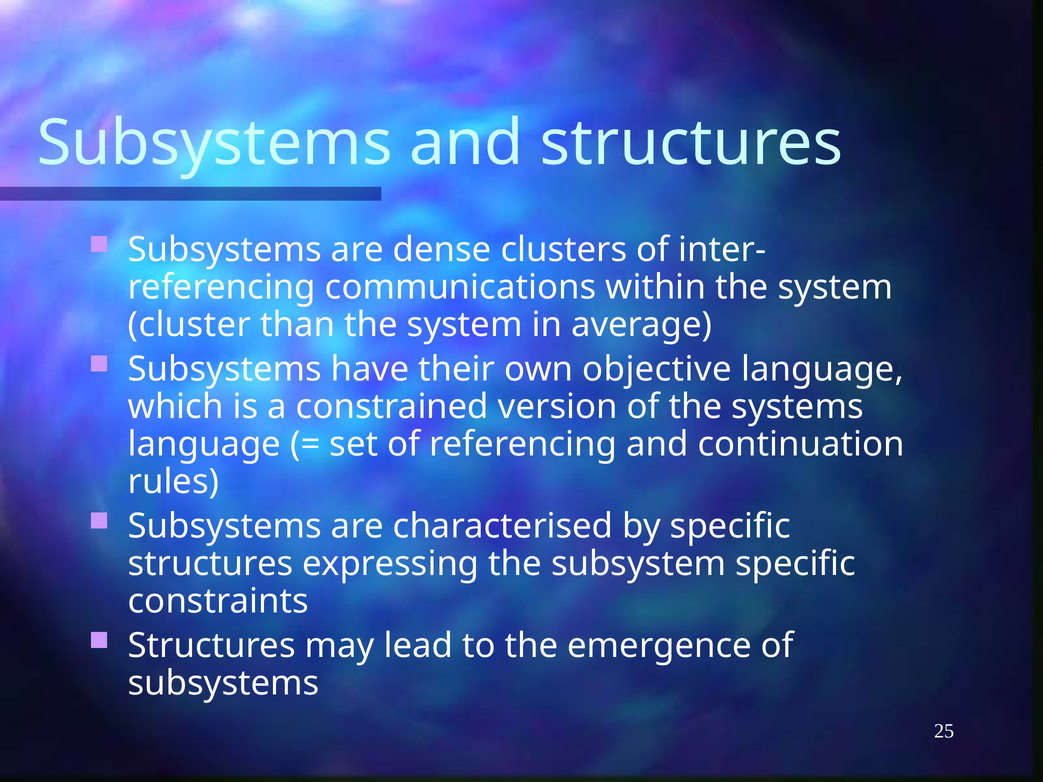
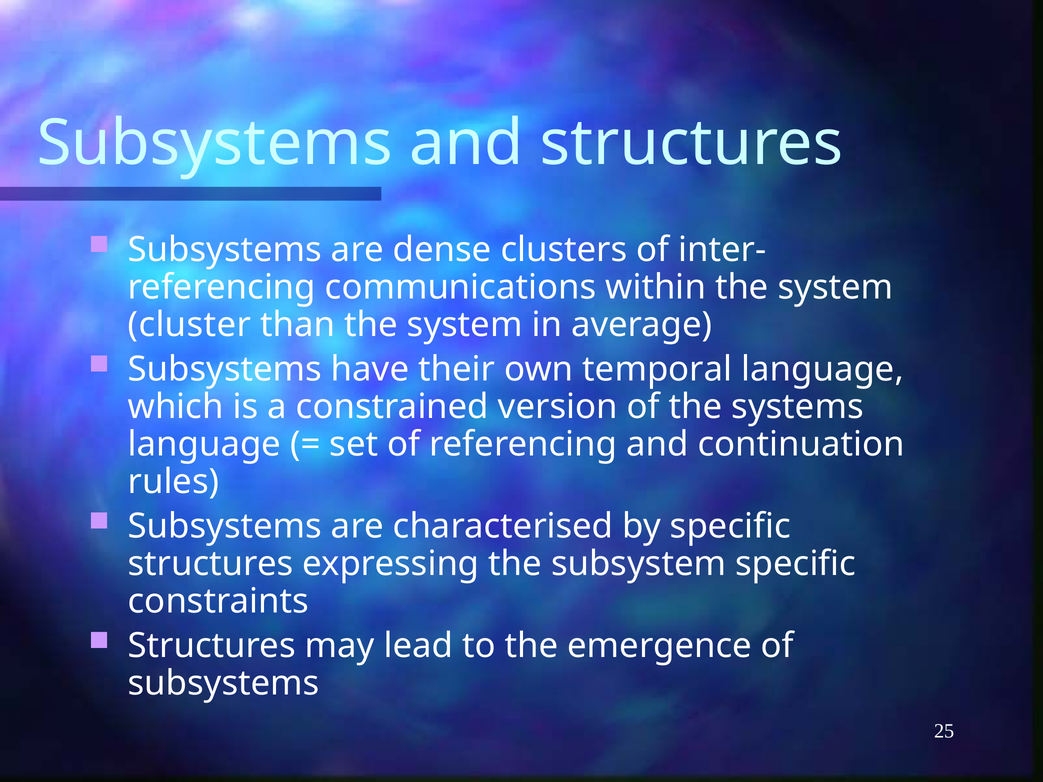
objective: objective -> temporal
